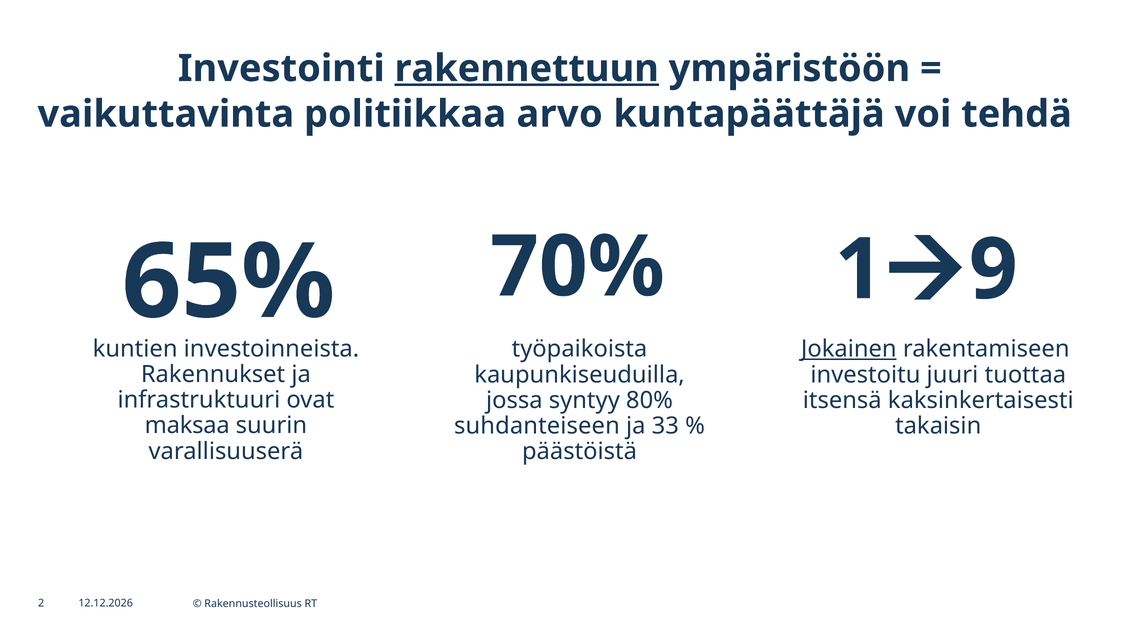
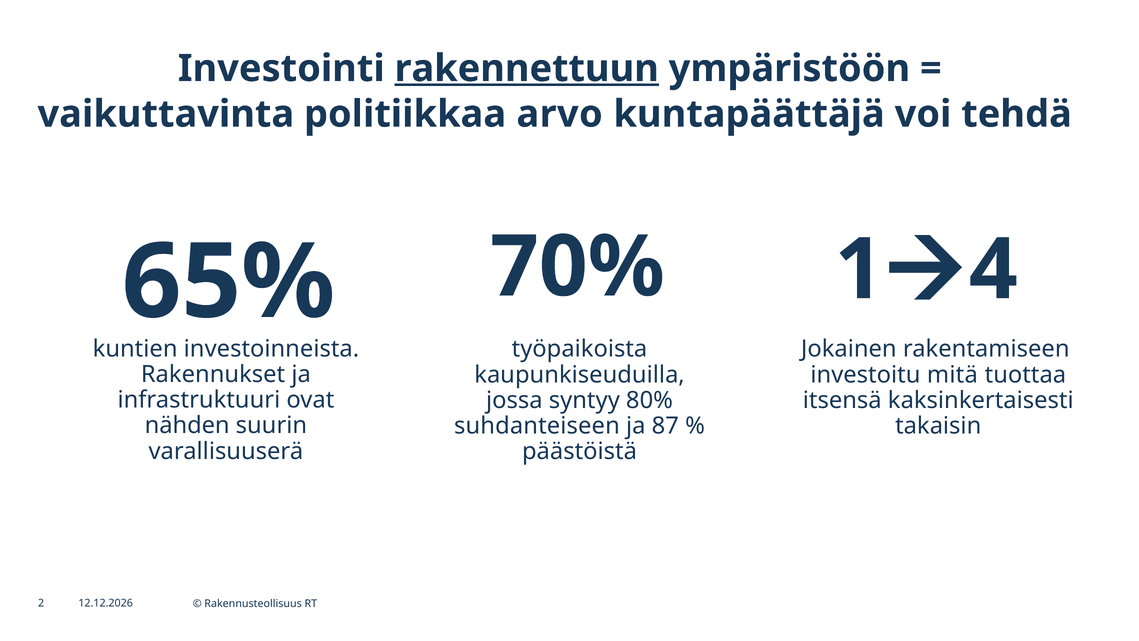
9: 9 -> 4
Jokainen underline: present -> none
juuri: juuri -> mitä
maksaa: maksaa -> nähden
33: 33 -> 87
